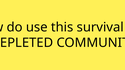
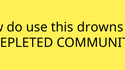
survival: survival -> drowns
